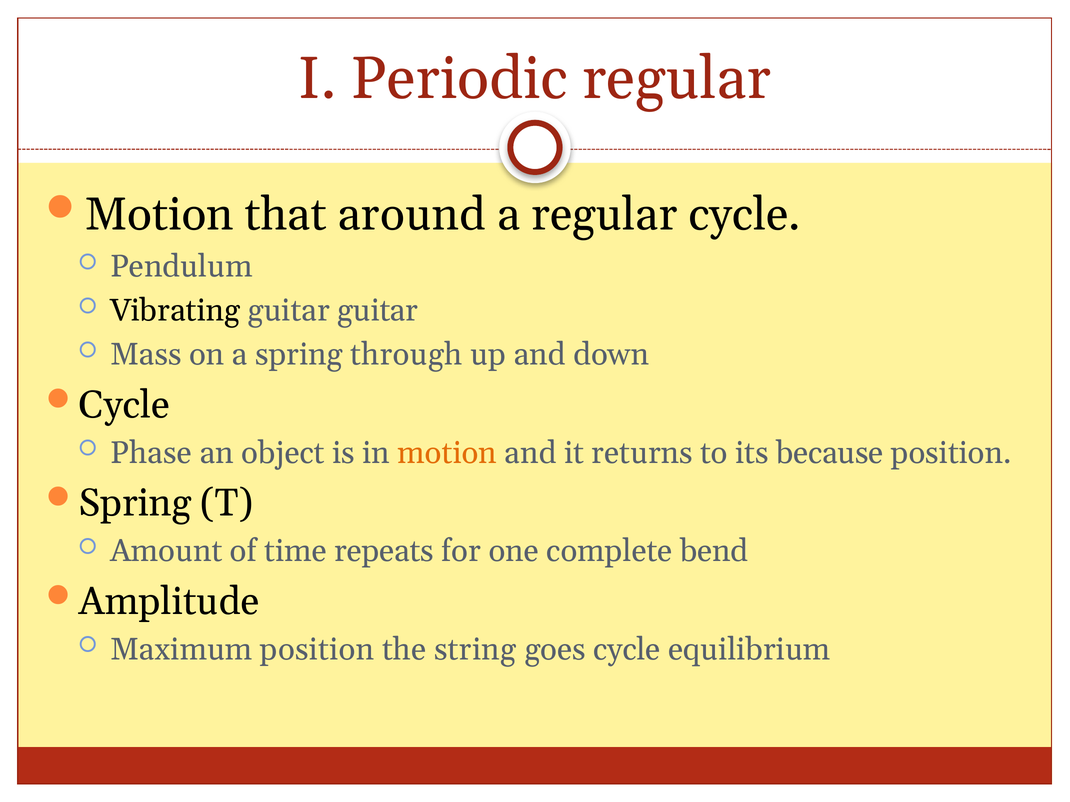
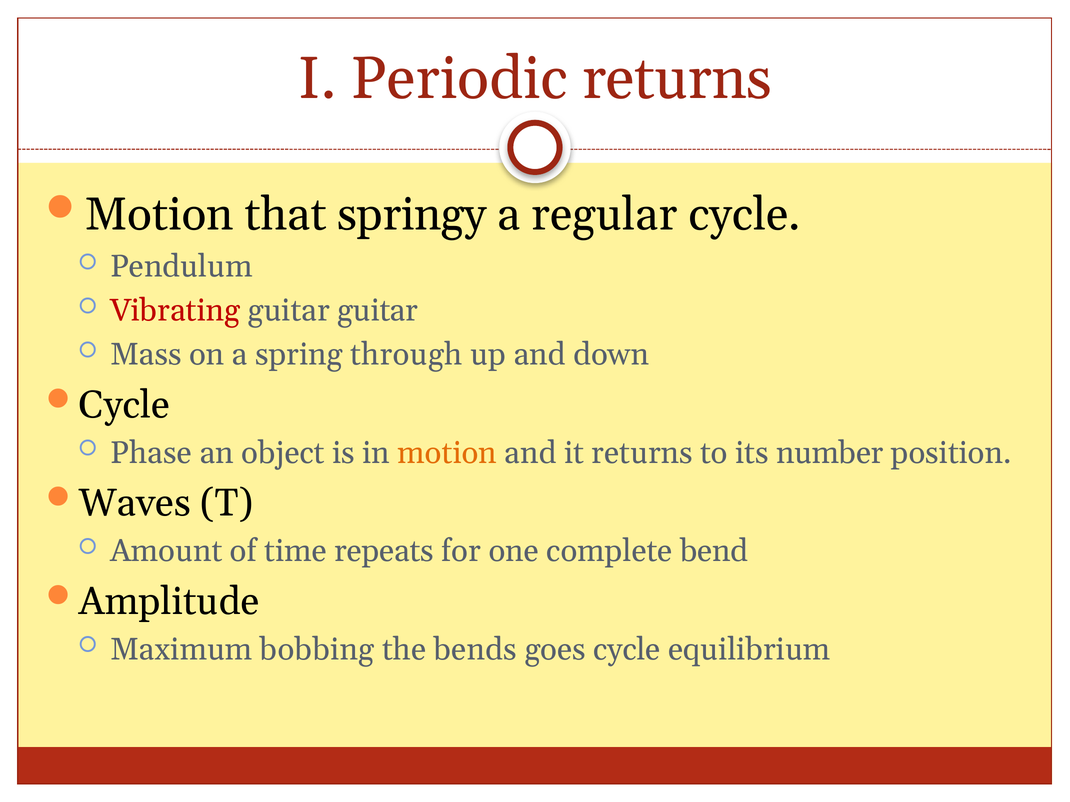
Periodic regular: regular -> returns
around: around -> springy
Vibrating colour: black -> red
because: because -> number
Spring at (135, 504): Spring -> Waves
Maximum position: position -> bobbing
string: string -> bends
